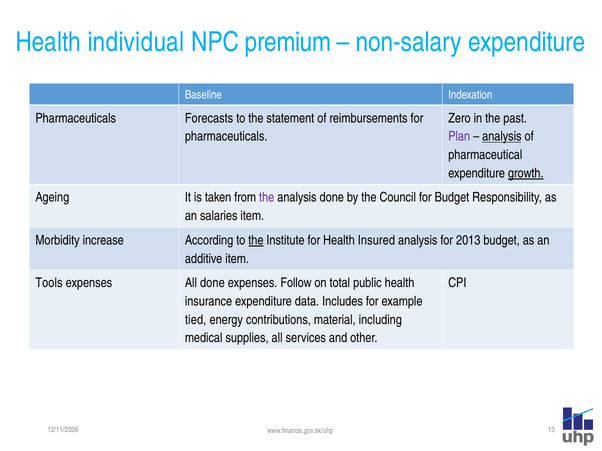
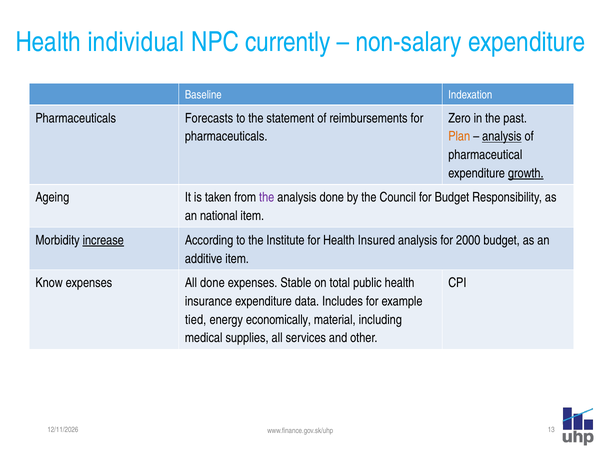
premium: premium -> currently
Plan colour: purple -> orange
salaries: salaries -> national
increase underline: none -> present
the at (256, 241) underline: present -> none
2013: 2013 -> 2000
Tools: Tools -> Know
Follow: Follow -> Stable
contributions: contributions -> economically
